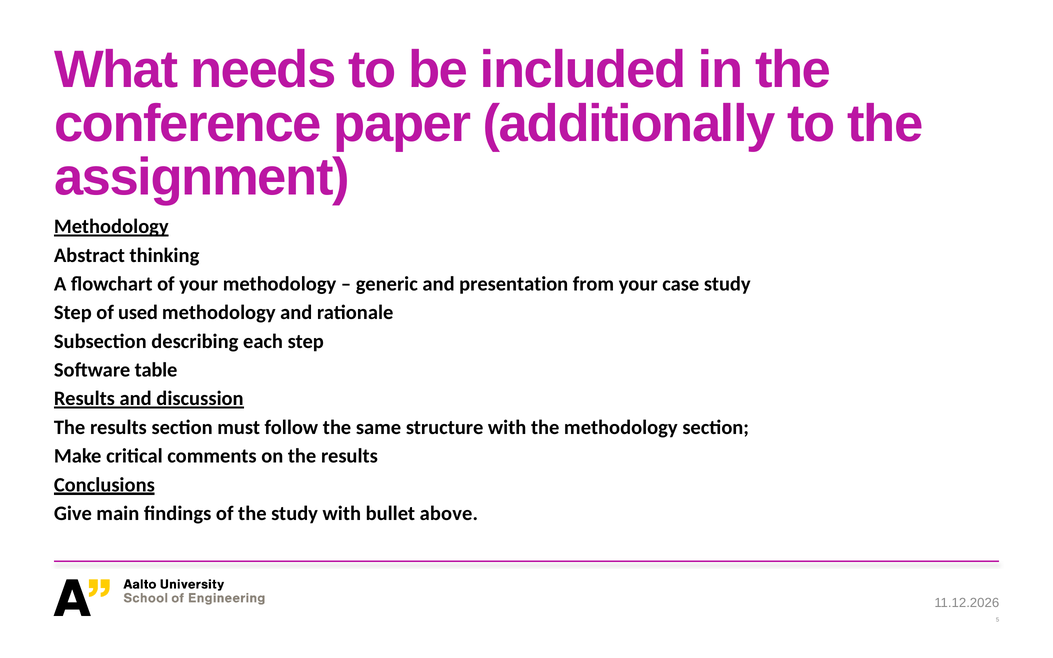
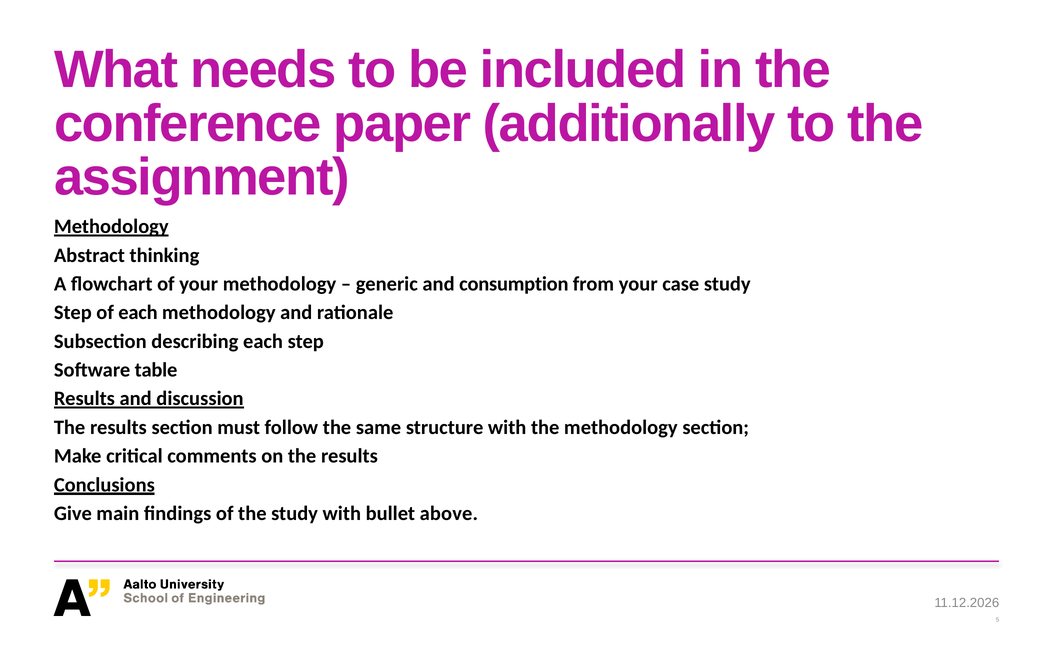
presentation: presentation -> consumption
of used: used -> each
